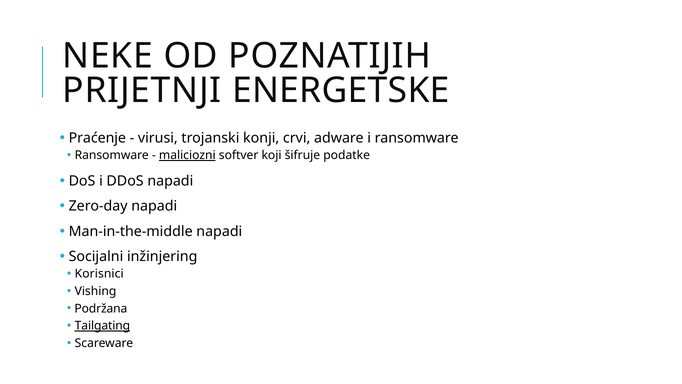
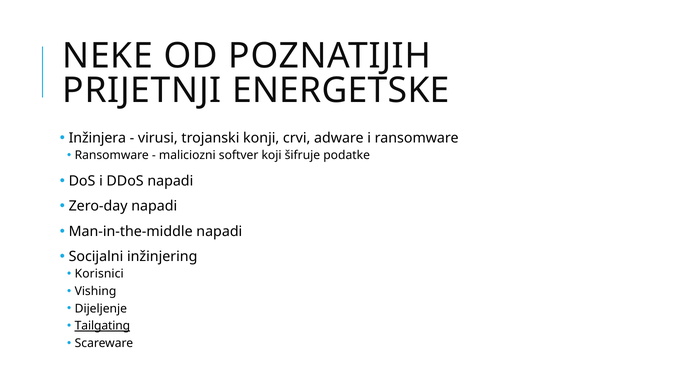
Praćenje: Praćenje -> Inžinjera
maliciozni underline: present -> none
Podržana: Podržana -> Dijeljenje
